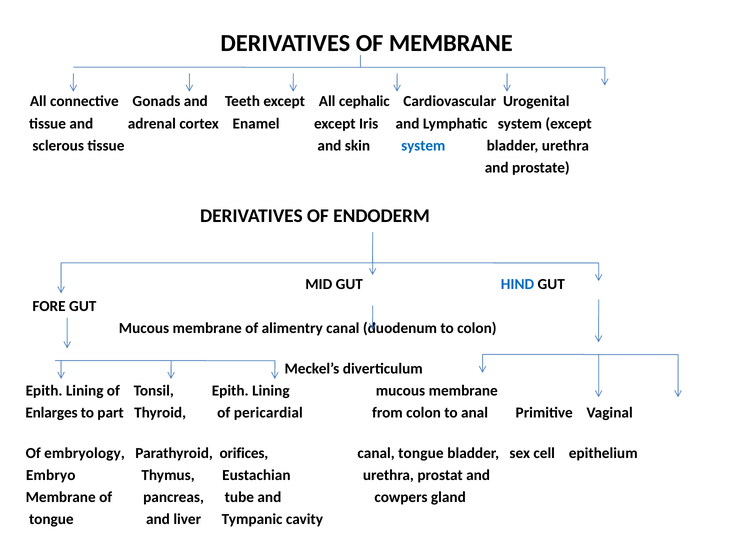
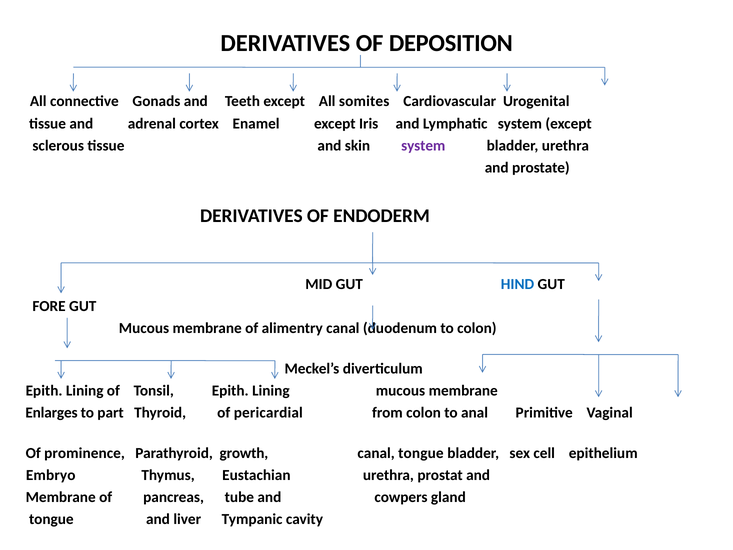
OF MEMBRANE: MEMBRANE -> DEPOSITION
cephalic: cephalic -> somites
system at (423, 146) colour: blue -> purple
embryology: embryology -> prominence
orifices: orifices -> growth
